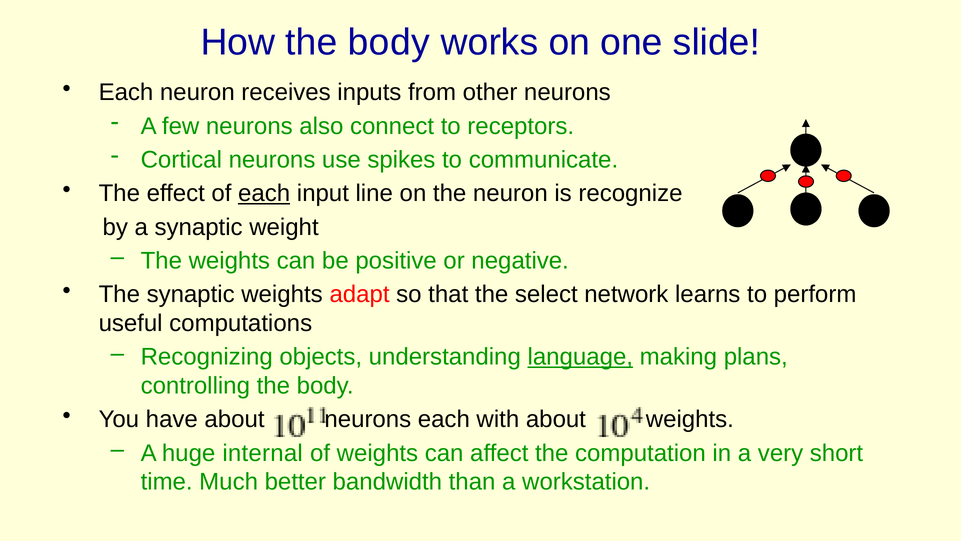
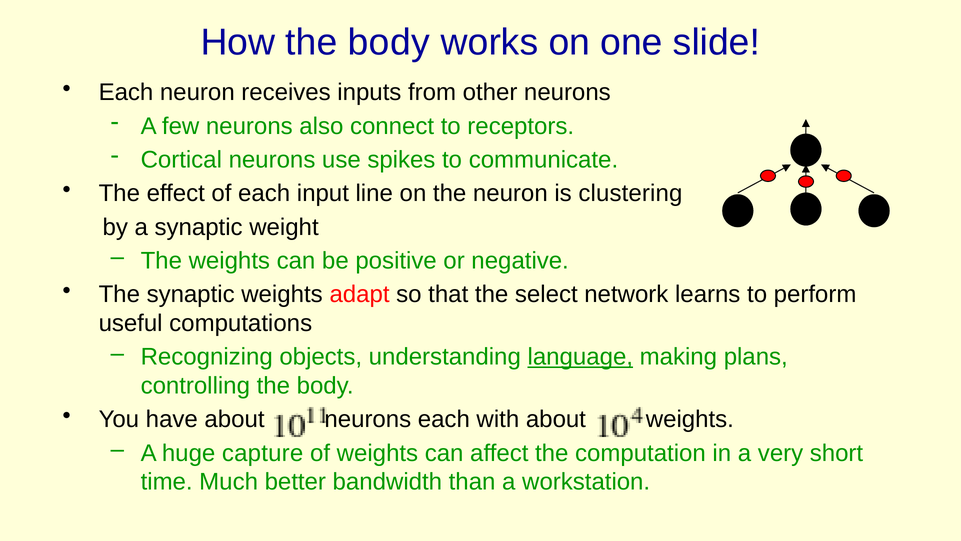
each at (264, 193) underline: present -> none
recognize: recognize -> clustering
internal: internal -> capture
